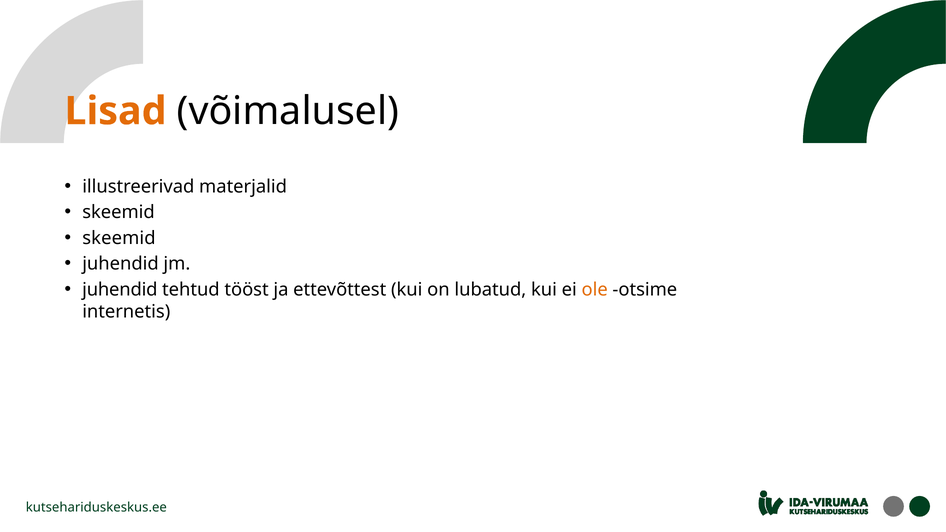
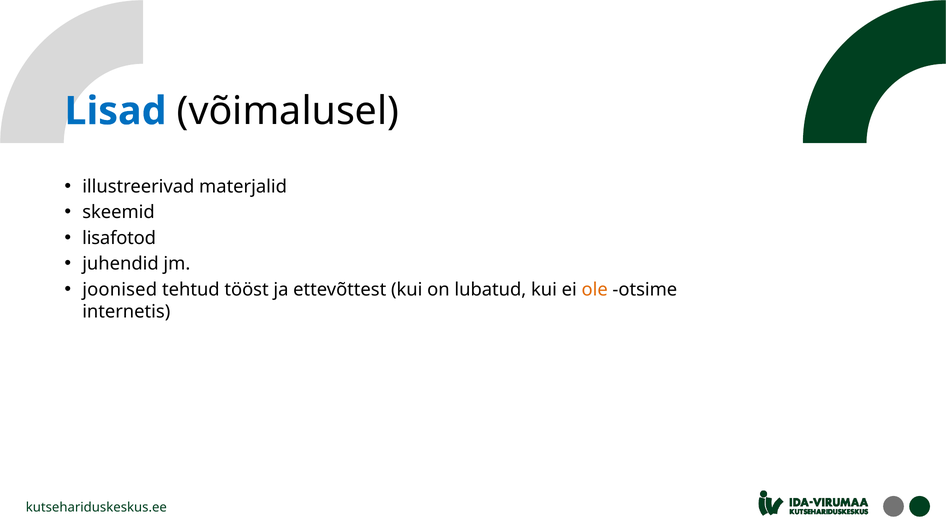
Lisad colour: orange -> blue
skeemid at (119, 238): skeemid -> lisafotod
juhendid at (120, 290): juhendid -> joonised
